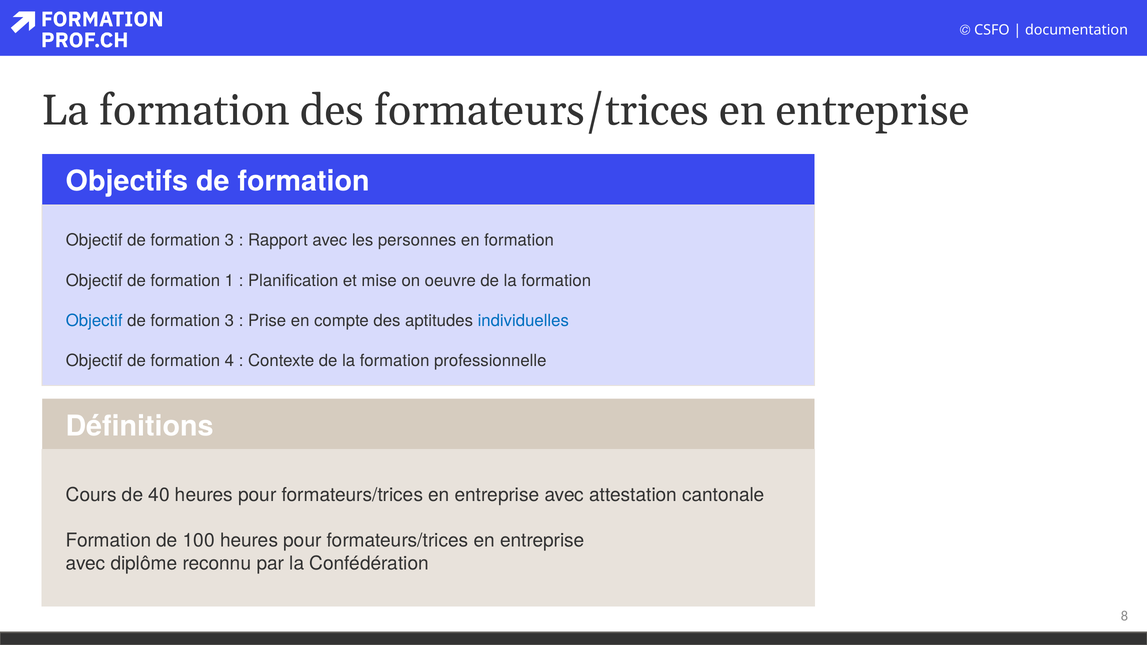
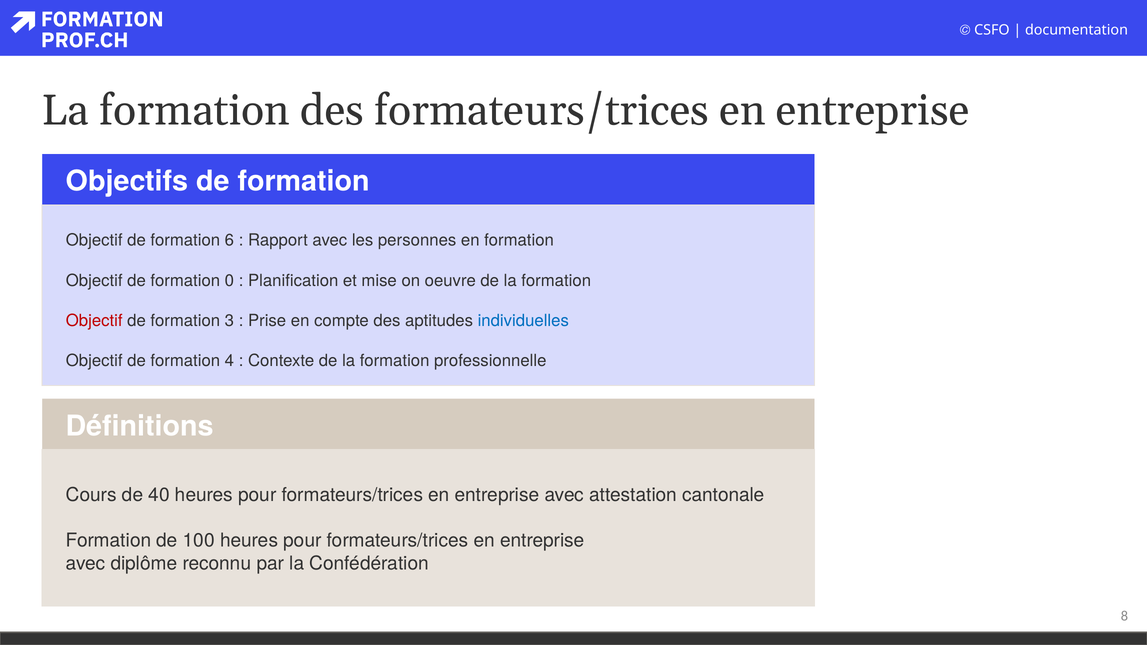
3 at (229, 240): 3 -> 6
1: 1 -> 0
Objectif at (94, 321) colour: blue -> red
